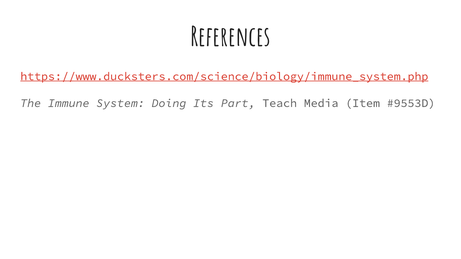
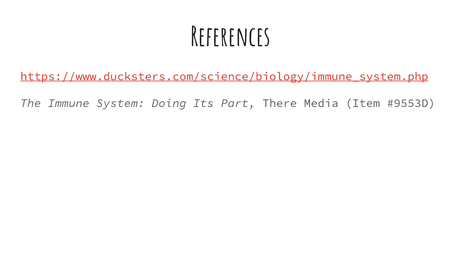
Teach: Teach -> There
